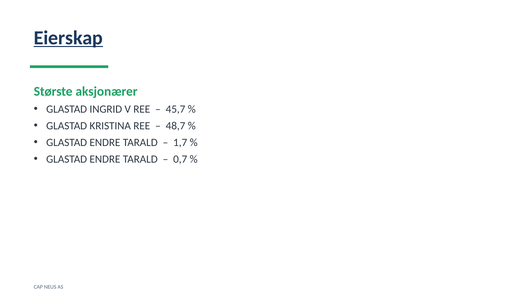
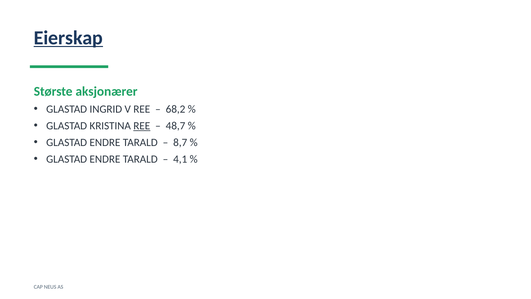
45,7: 45,7 -> 68,2
REE at (142, 126) underline: none -> present
1,7: 1,7 -> 8,7
0,7: 0,7 -> 4,1
